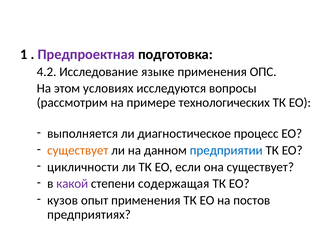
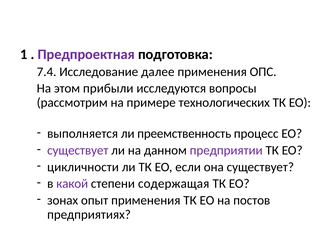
4.2: 4.2 -> 7.4
языке: языке -> далее
условиях: условиях -> прибыли
диагностическое: диагностическое -> преемственность
существует at (78, 150) colour: orange -> purple
предприятии colour: blue -> purple
кузов: кузов -> зонах
